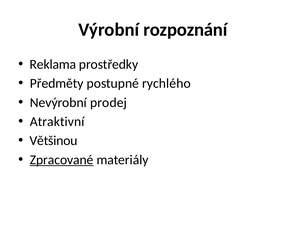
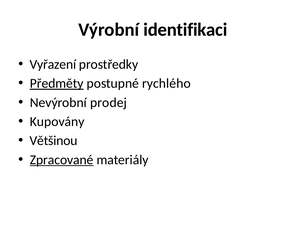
rozpoznání: rozpoznání -> identifikaci
Reklama: Reklama -> Vyřazení
Předměty underline: none -> present
Atraktivní: Atraktivní -> Kupovány
